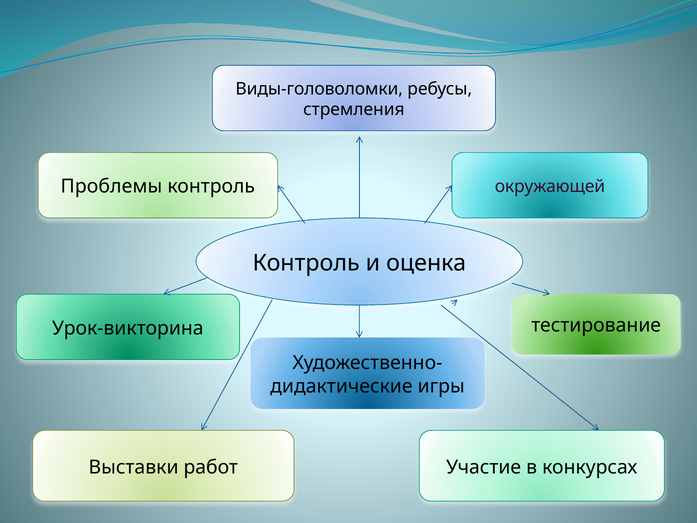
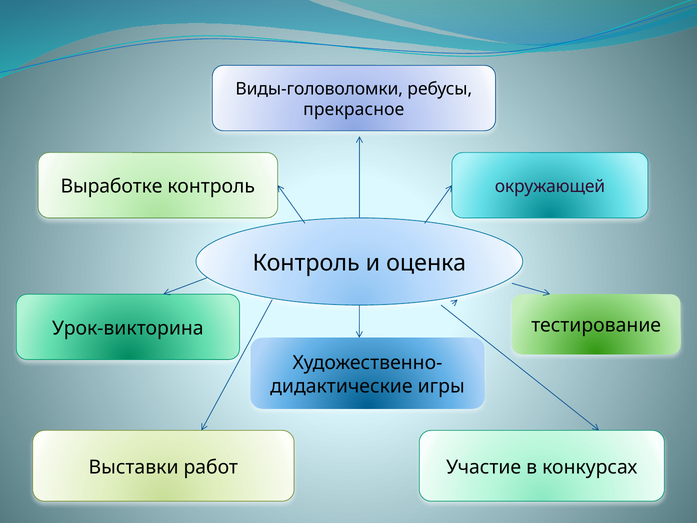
стремления: стремления -> прекрасное
Проблемы: Проблемы -> Выработке
